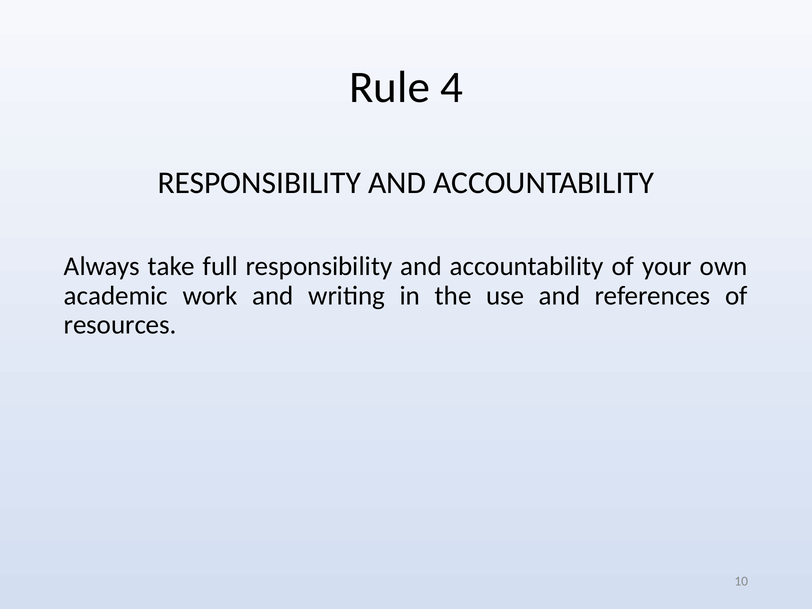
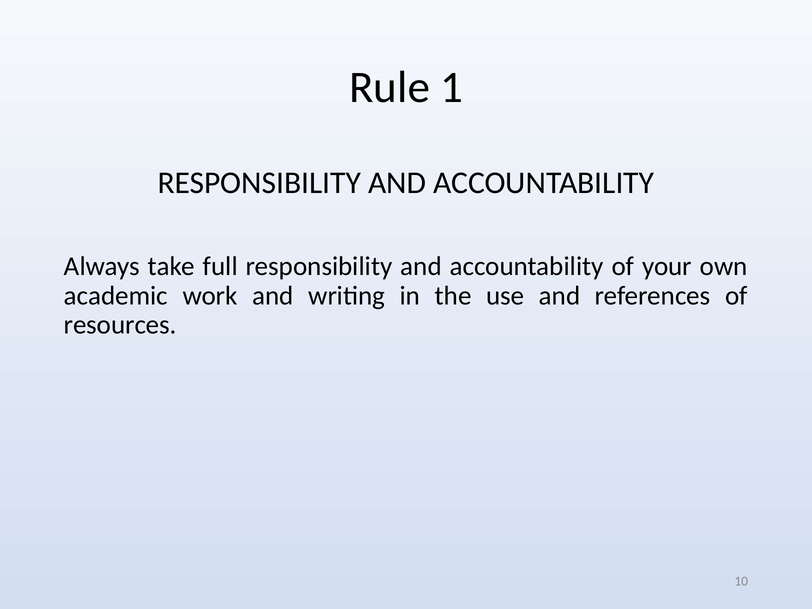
4: 4 -> 1
